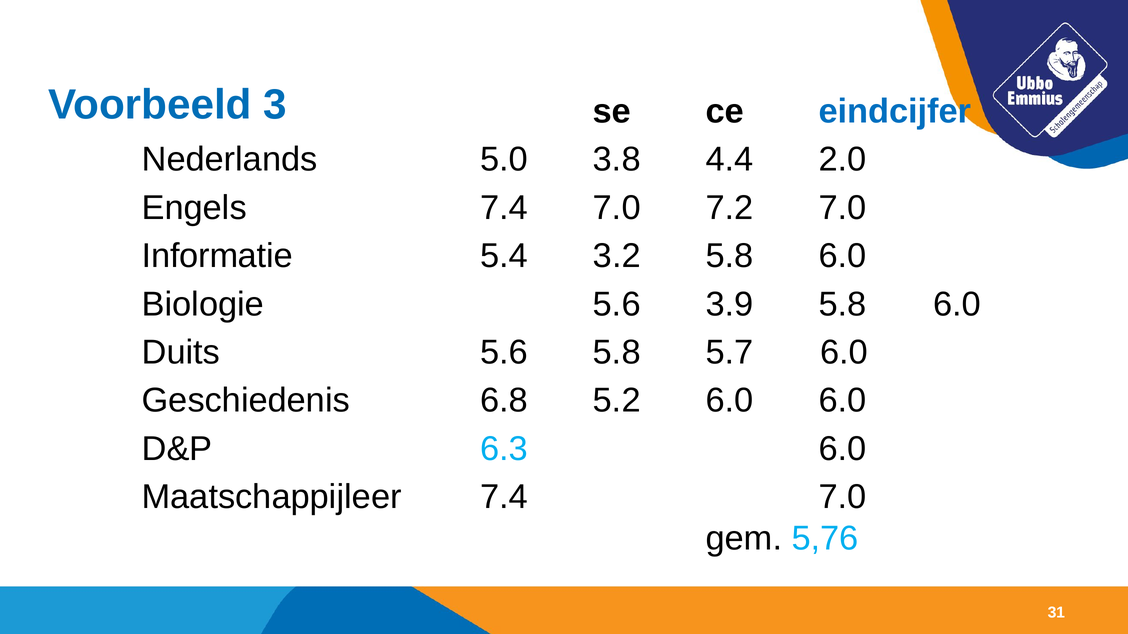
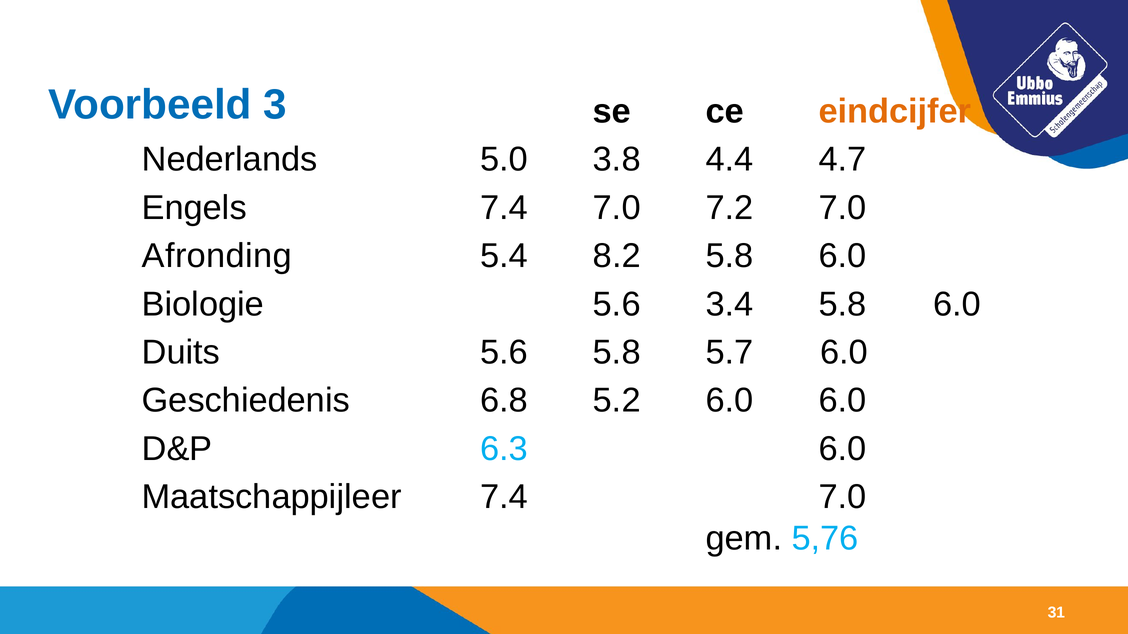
eindcijfer colour: blue -> orange
2.0: 2.0 -> 4.7
Informatie: Informatie -> Afronding
3.2: 3.2 -> 8.2
3.9: 3.9 -> 3.4
